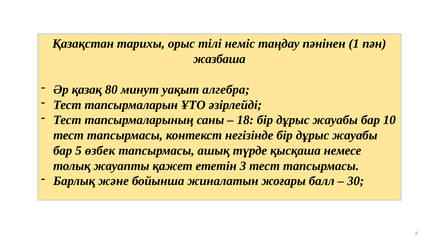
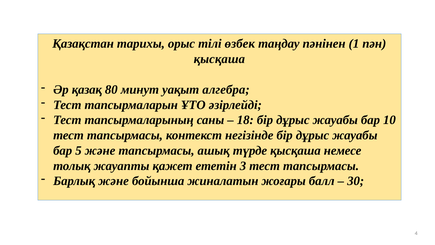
неміс: неміс -> өзбек
жазбаша at (219, 59): жазбаша -> қысқаша
5 өзбек: өзбек -> және
